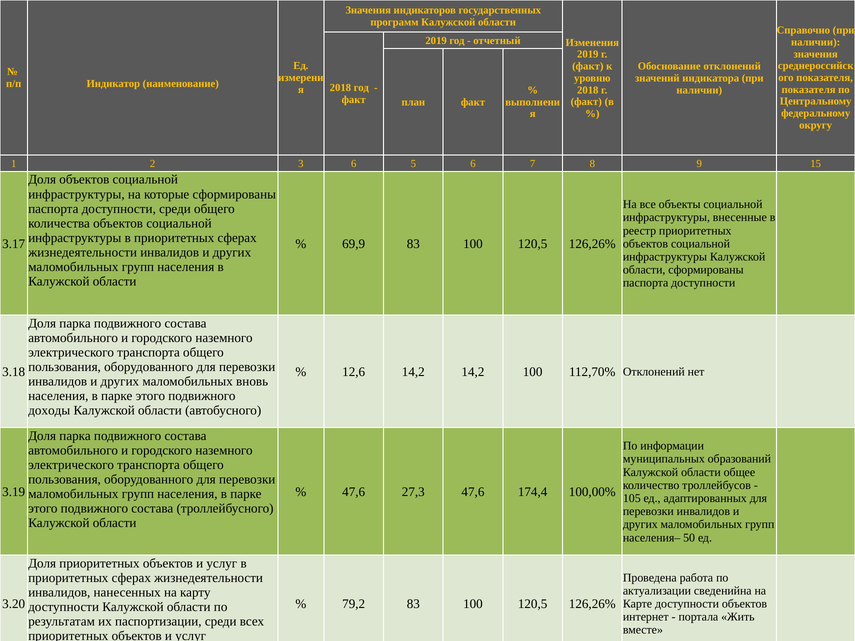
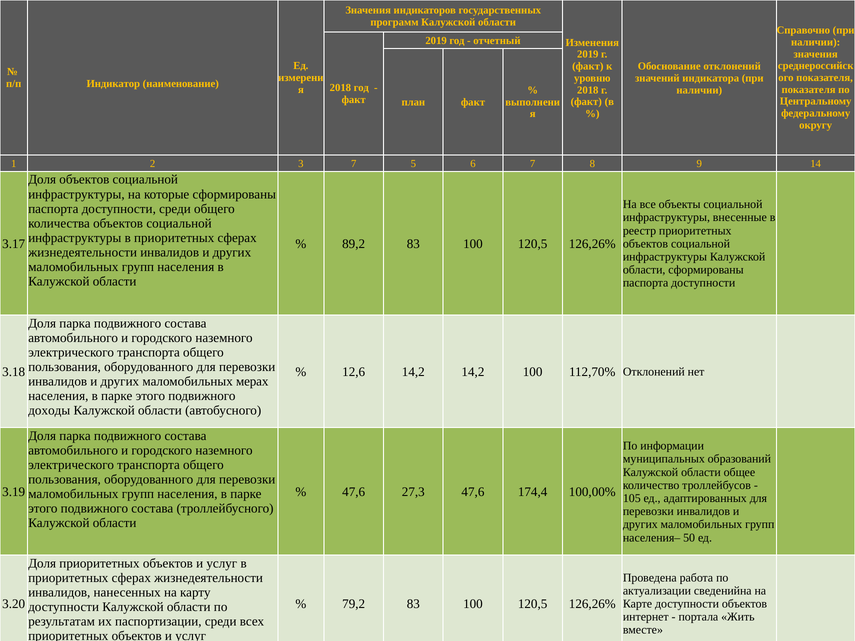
3 6: 6 -> 7
15: 15 -> 14
69,9: 69,9 -> 89,2
вновь: вновь -> мерах
